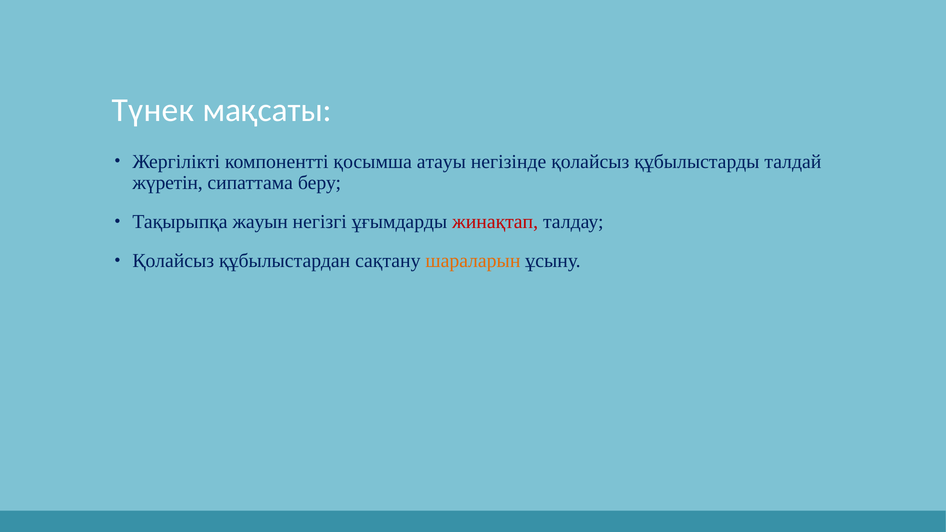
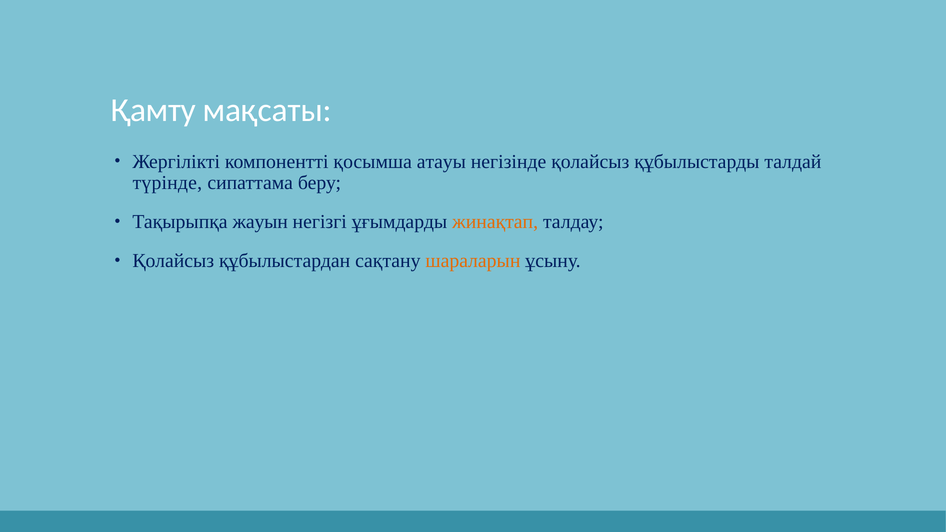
Түнек: Түнек -> Қамту
жүретін: жүретін -> түрінде
жинақтап colour: red -> orange
